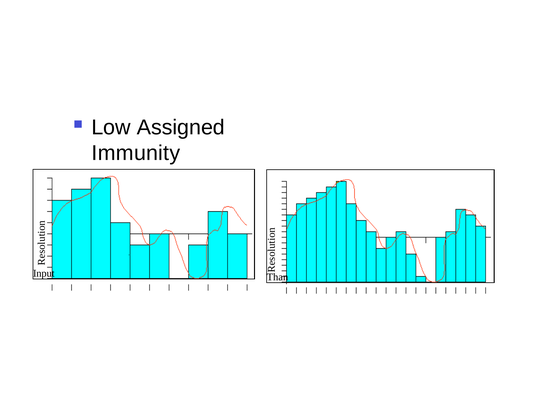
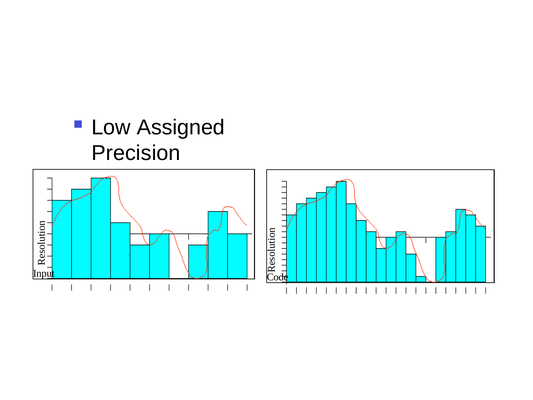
Immunity: Immunity -> Precision
Than: Than -> Code
